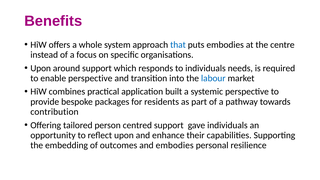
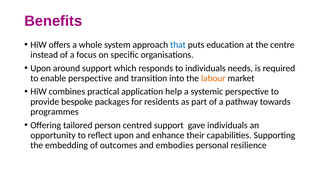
puts embodies: embodies -> education
labour colour: blue -> orange
built: built -> help
contribution: contribution -> programmes
